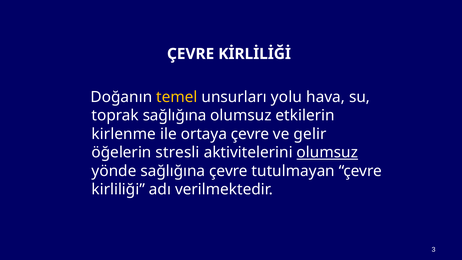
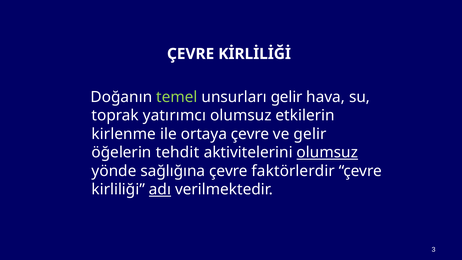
temel colour: yellow -> light green
unsurları yolu: yolu -> gelir
toprak sağlığına: sağlığına -> yatırımcı
stresli: stresli -> tehdit
tutulmayan: tutulmayan -> faktörlerdir
adı underline: none -> present
